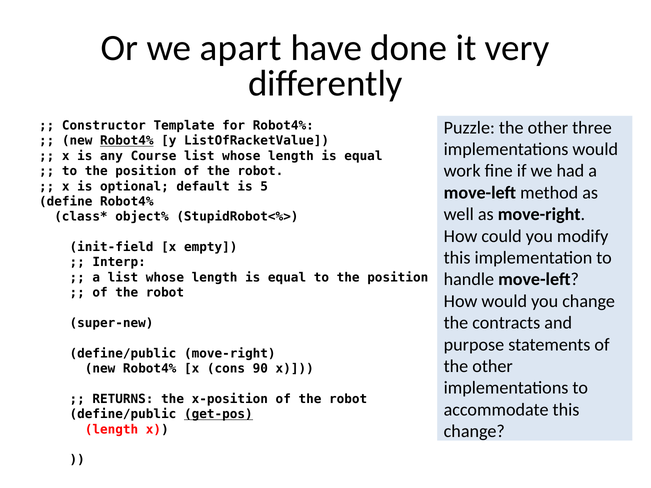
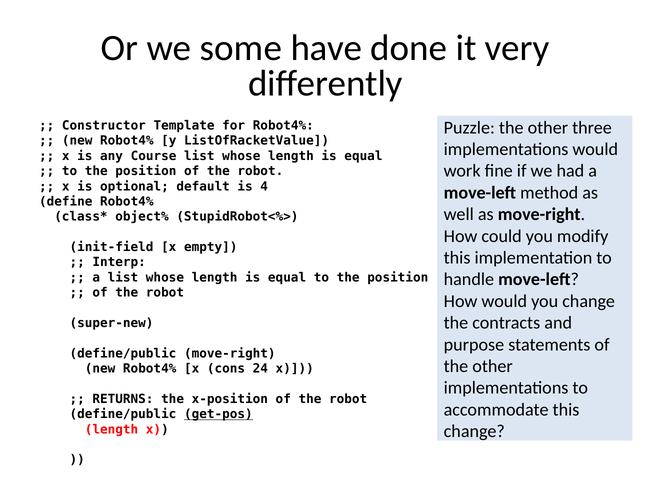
apart: apart -> some
Robot4% at (127, 141) underline: present -> none
5: 5 -> 4
90: 90 -> 24
